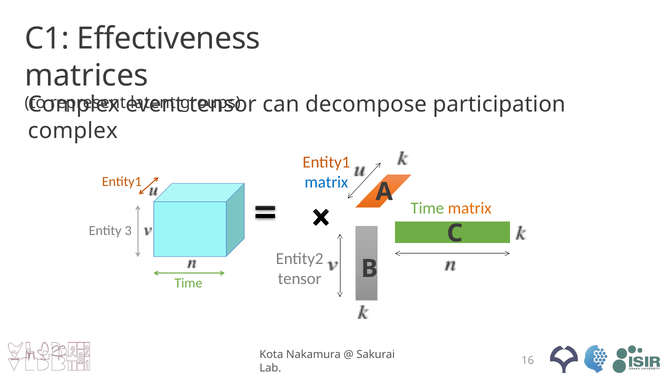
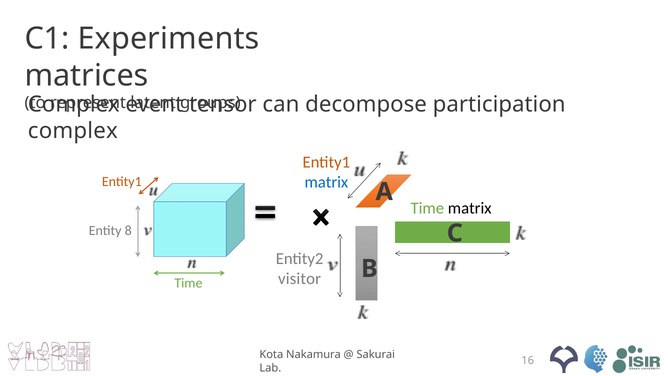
Effectiveness: Effectiveness -> Experiments
matrix at (470, 208) colour: orange -> black
3: 3 -> 8
tensor at (300, 278): tensor -> visitor
